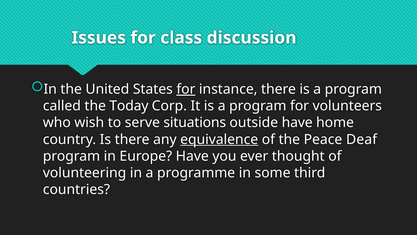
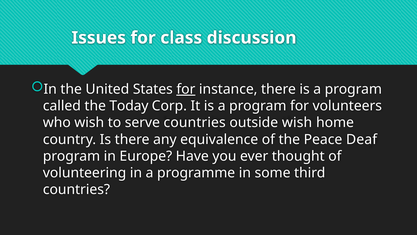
serve situations: situations -> countries
outside have: have -> wish
equivalence underline: present -> none
